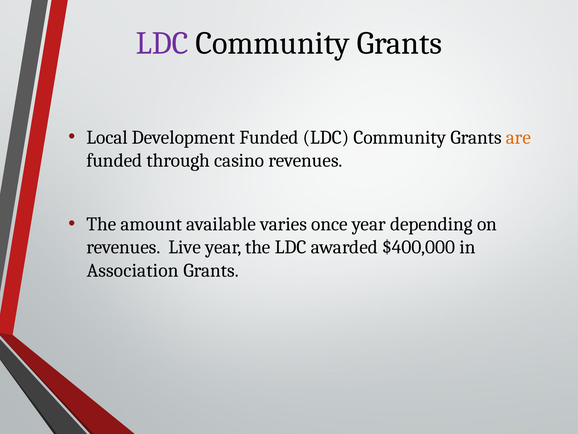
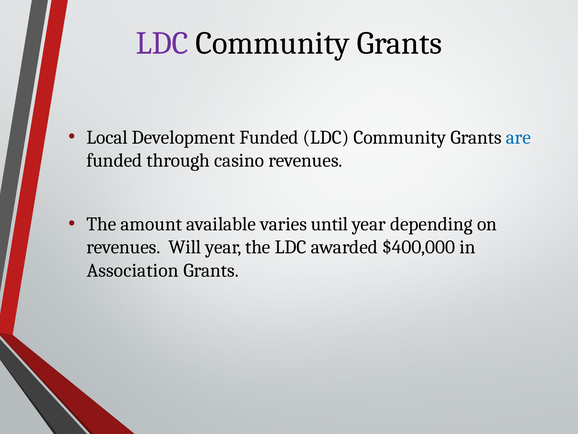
are colour: orange -> blue
once: once -> until
Live: Live -> Will
